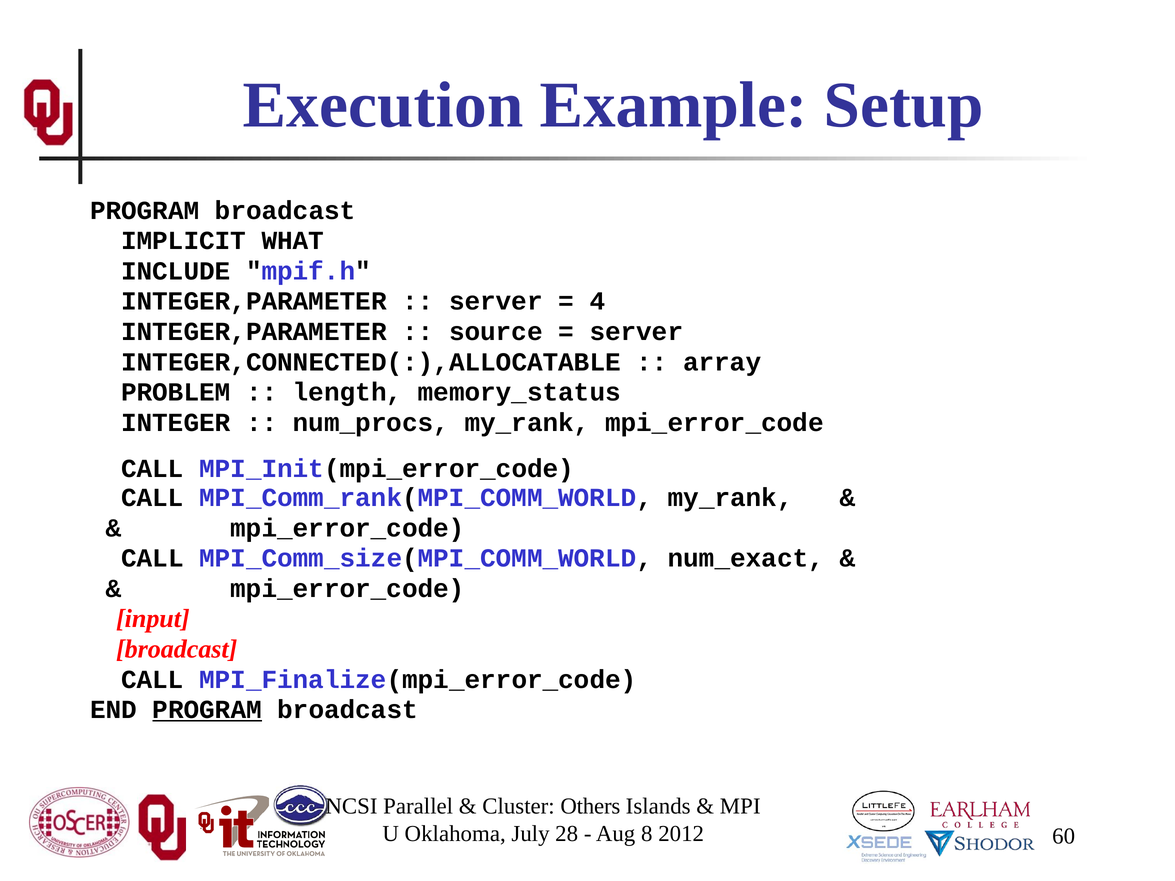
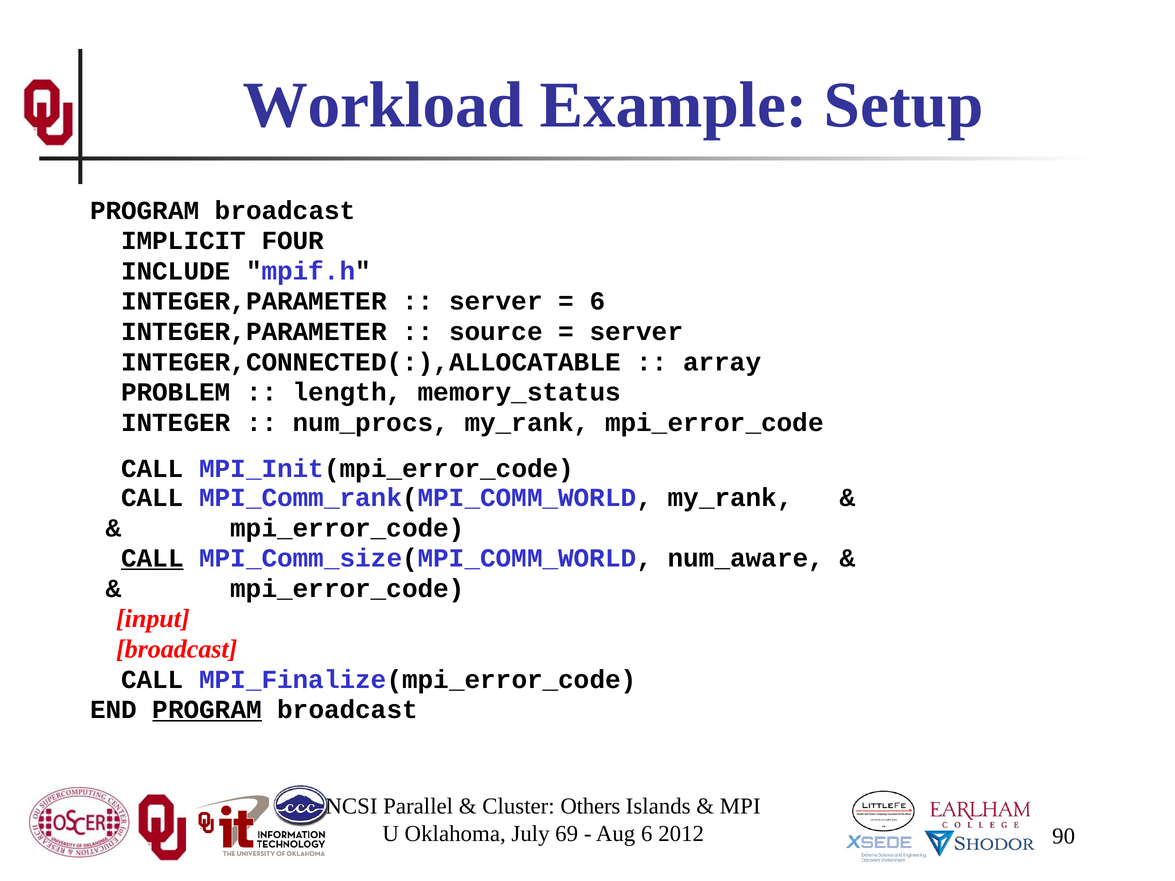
Execution: Execution -> Workload
WHAT: WHAT -> FOUR
4 at (597, 301): 4 -> 6
CALL at (152, 558) underline: none -> present
num_exact: num_exact -> num_aware
28: 28 -> 69
Aug 8: 8 -> 6
60: 60 -> 90
